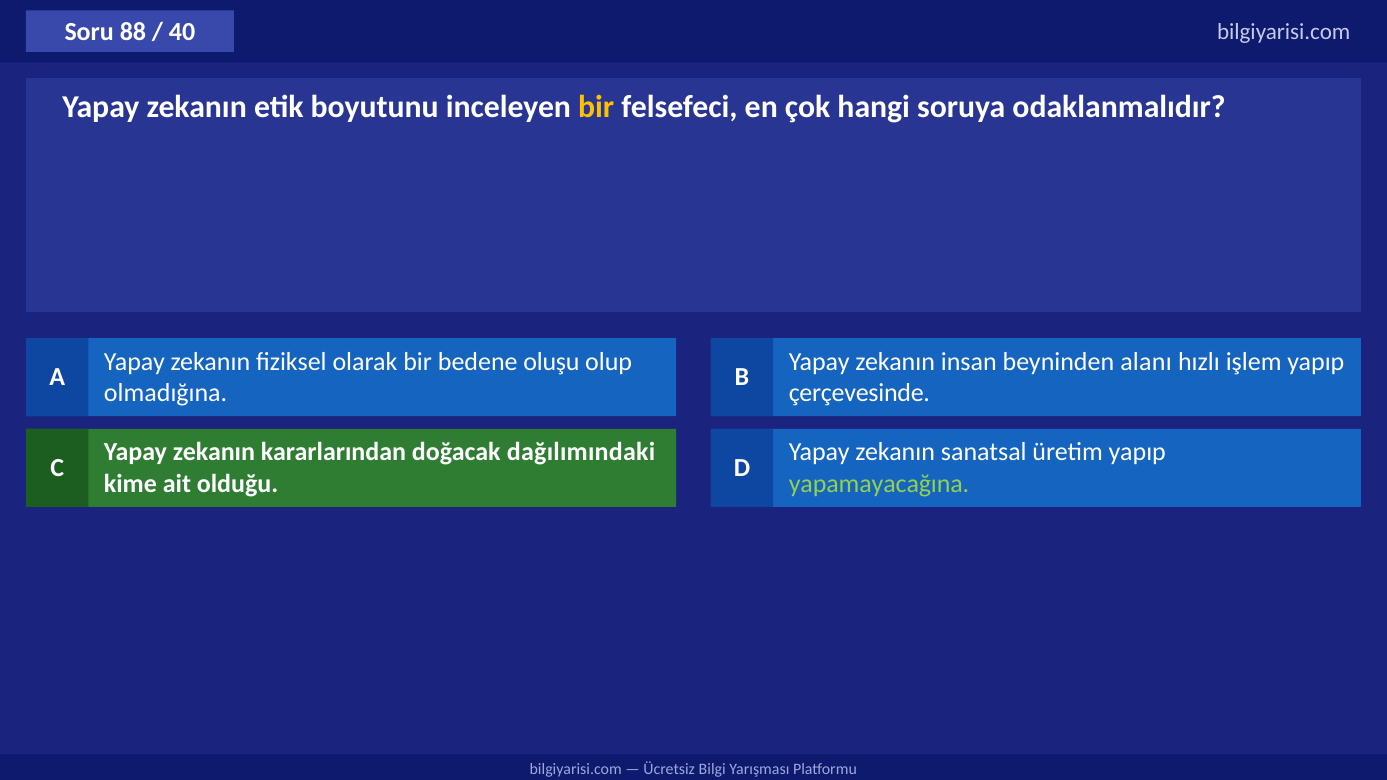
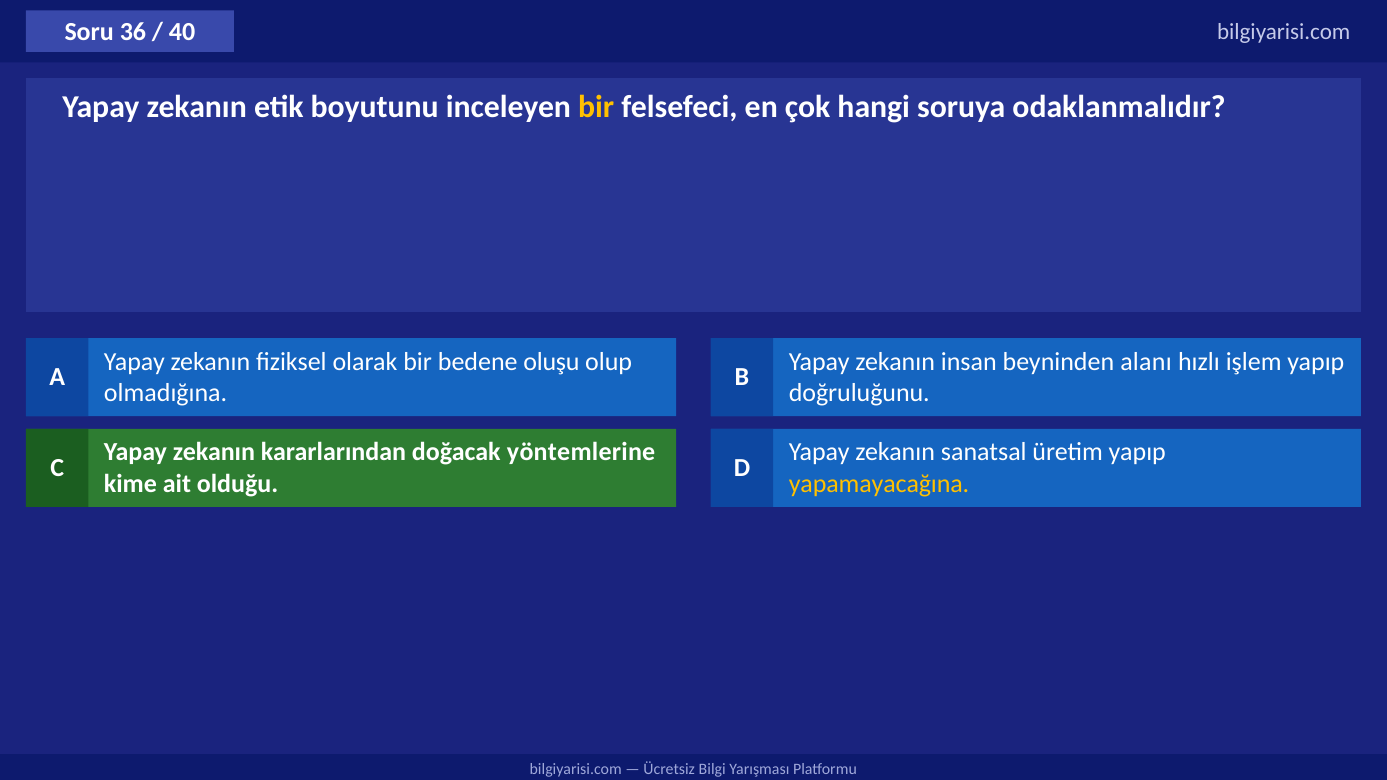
88: 88 -> 36
çerçevesinde: çerçevesinde -> doğruluğunu
dağılımındaki: dağılımındaki -> yöntemlerine
yapamayacağına colour: light green -> yellow
